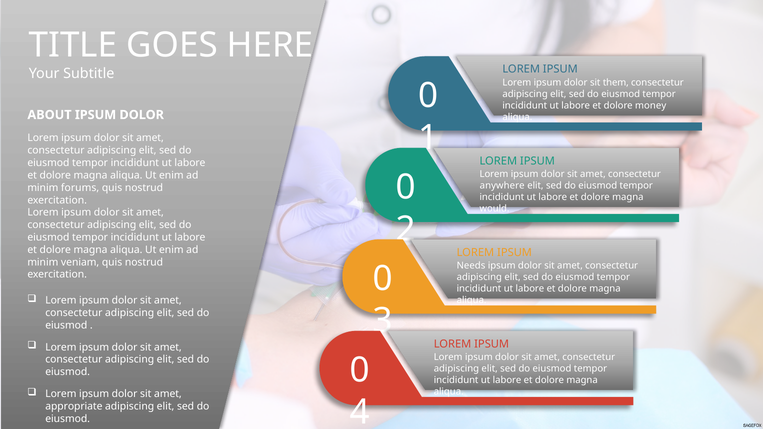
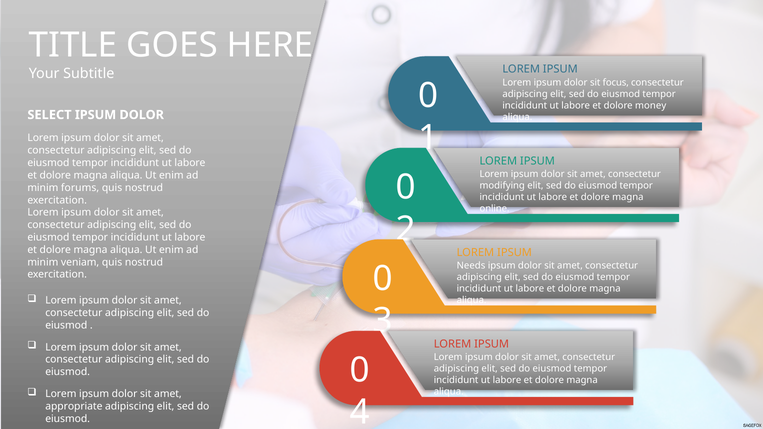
them: them -> focus
ABOUT: ABOUT -> SELECT
anywhere: anywhere -> modifying
would: would -> online
